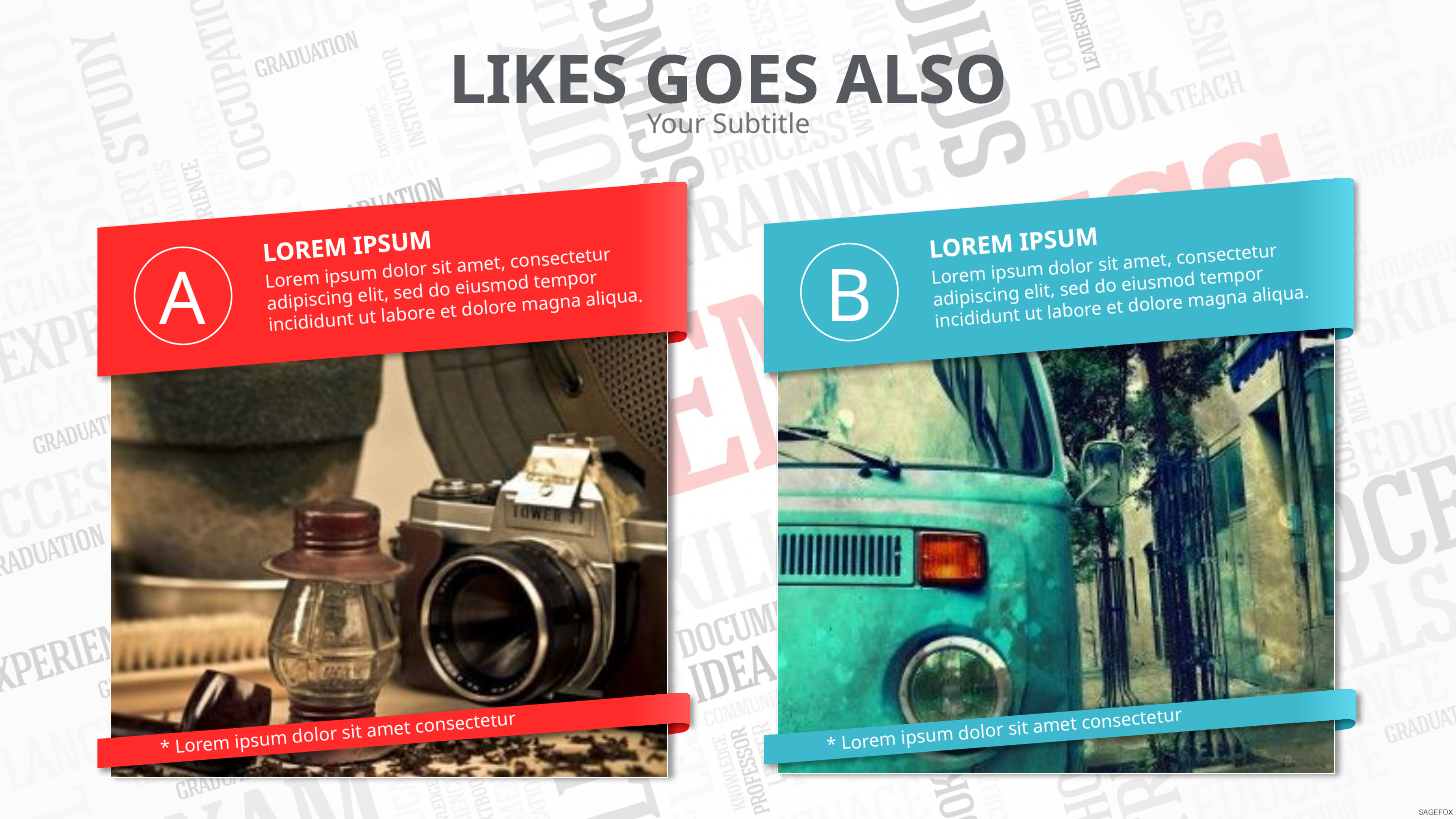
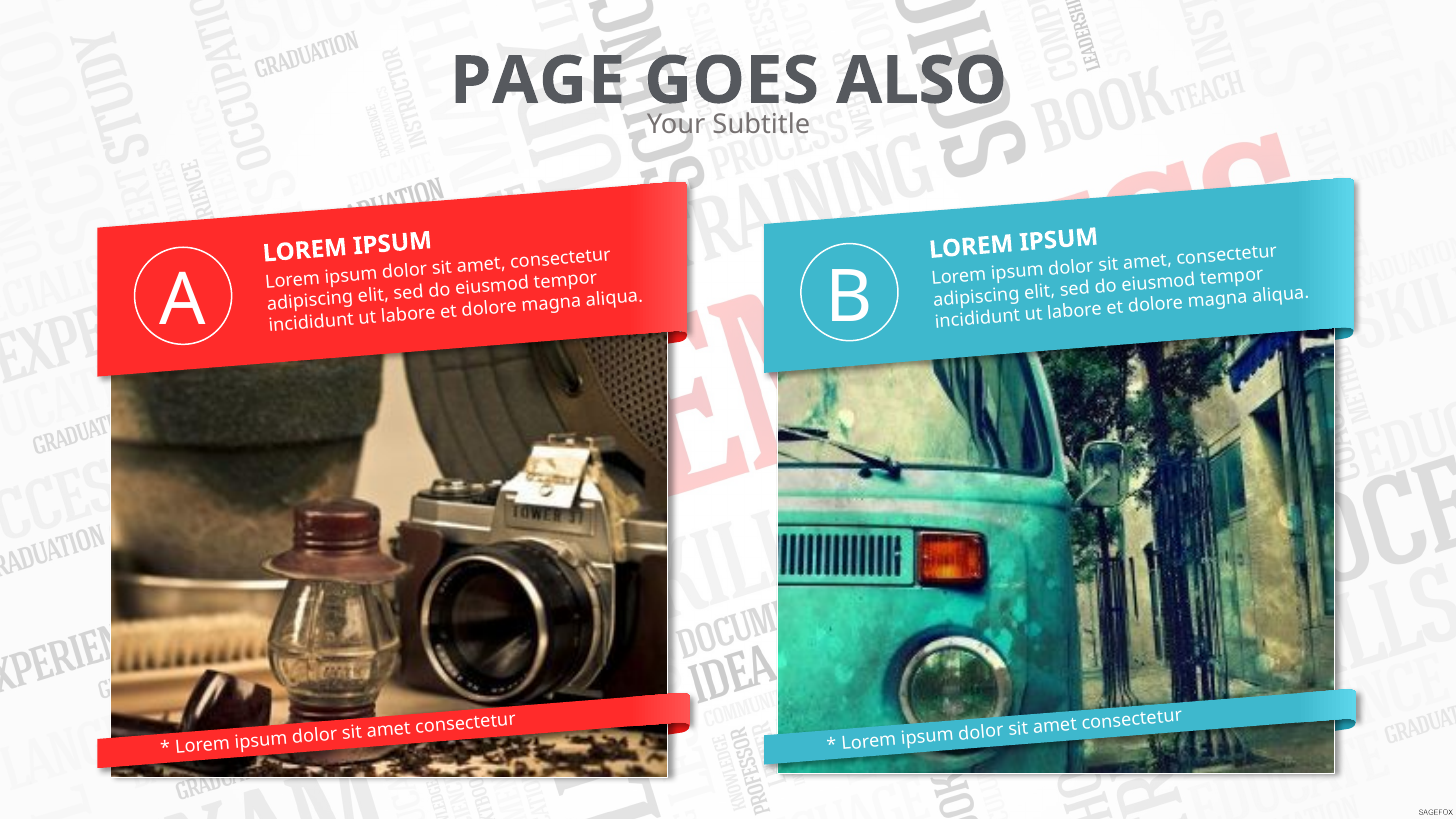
LIKES: LIKES -> PAGE
